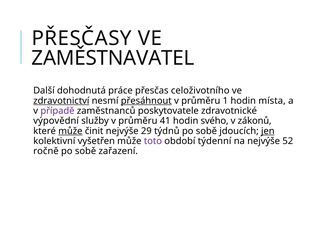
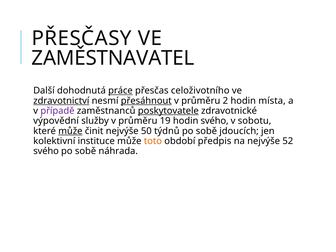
práce underline: none -> present
1: 1 -> 2
poskytovatele underline: none -> present
41: 41 -> 19
zákonů: zákonů -> sobotu
29: 29 -> 50
jen underline: present -> none
vyšetřen: vyšetřen -> instituce
toto colour: purple -> orange
týdenní: týdenní -> předpis
ročně at (46, 151): ročně -> svého
zařazení: zařazení -> náhrada
